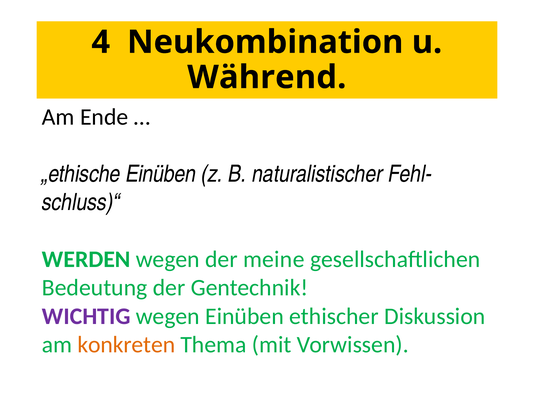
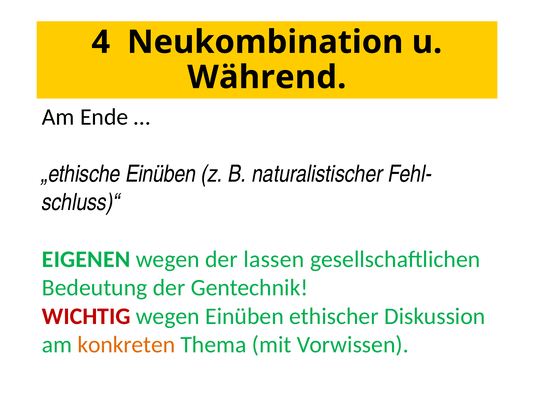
WERDEN: WERDEN -> EIGENEN
meine: meine -> lassen
WICHTIG colour: purple -> red
